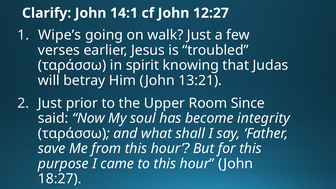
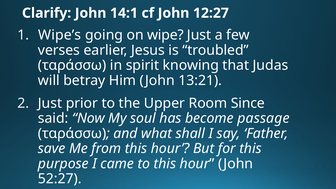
walk: walk -> wipe
integrity: integrity -> passage
18:27: 18:27 -> 52:27
